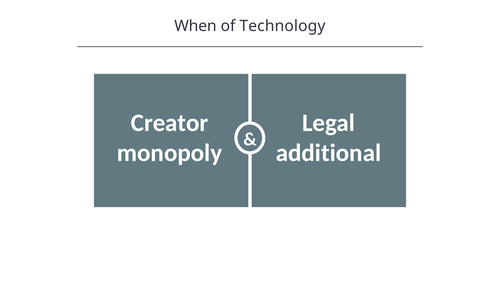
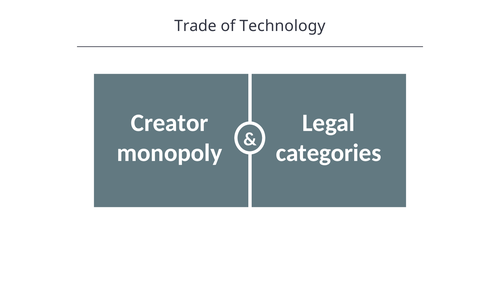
When: When -> Trade
additional: additional -> categories
